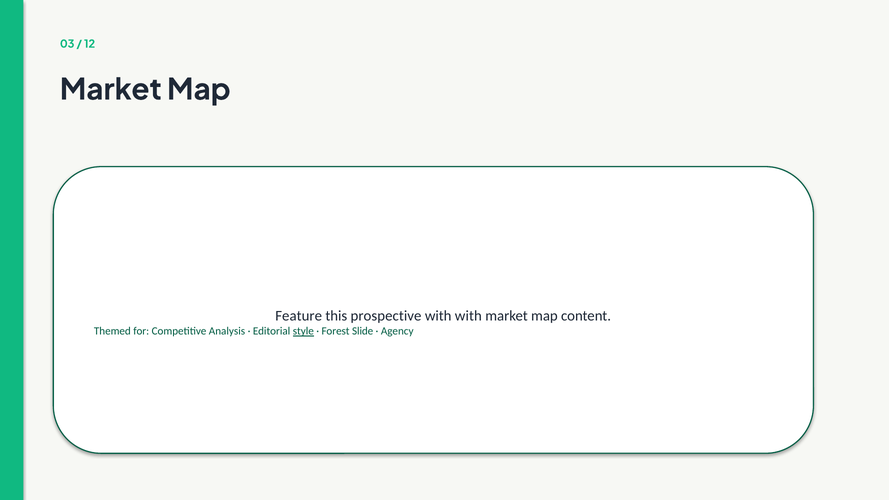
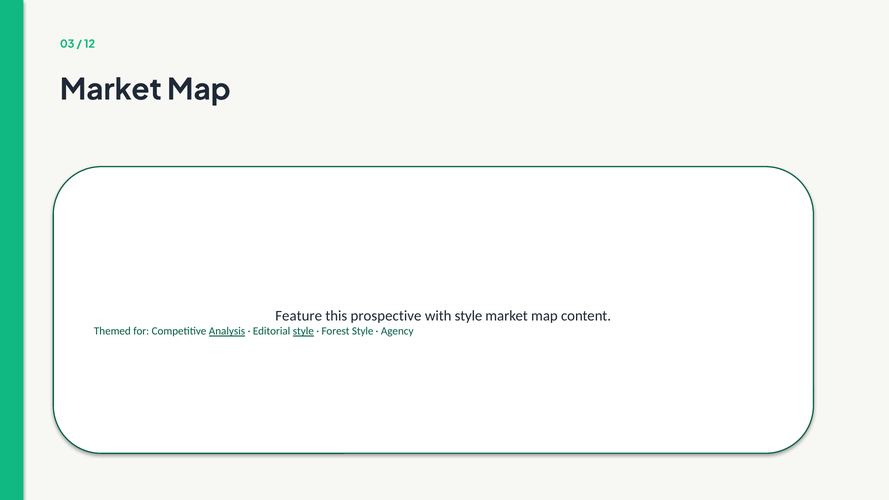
with with: with -> style
Analysis underline: none -> present
Forest Slide: Slide -> Style
